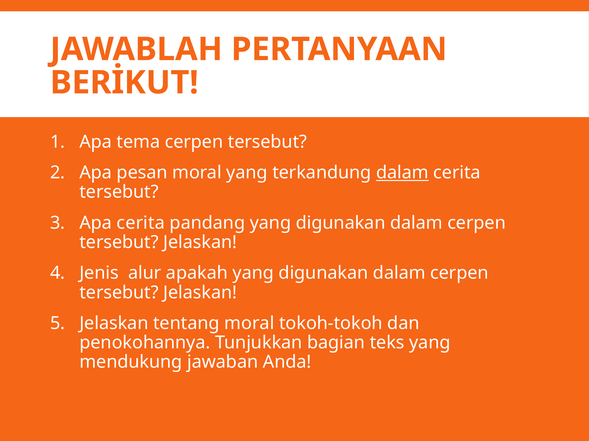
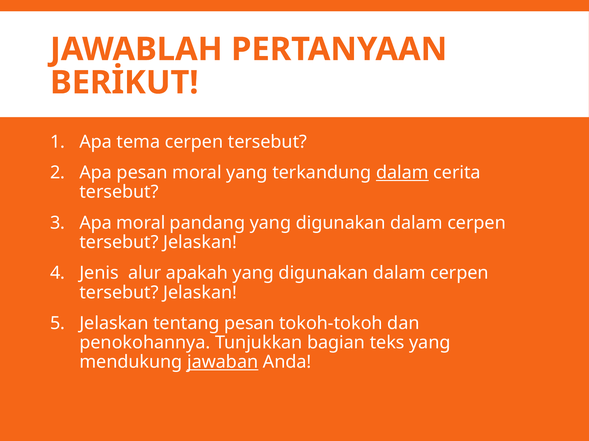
Apa cerita: cerita -> moral
tentang moral: moral -> pesan
jawaban underline: none -> present
